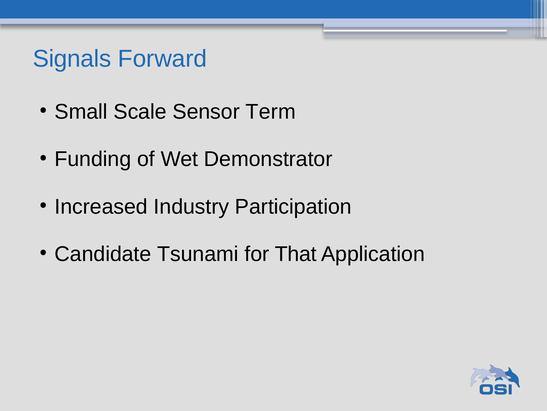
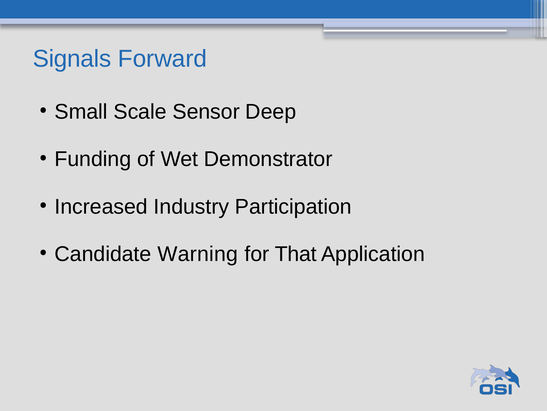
Term: Term -> Deep
Tsunami: Tsunami -> Warning
